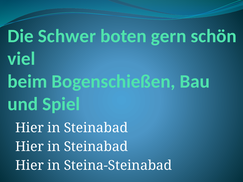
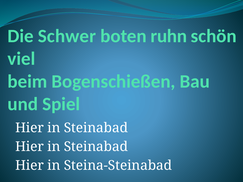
gern: gern -> ruhn
